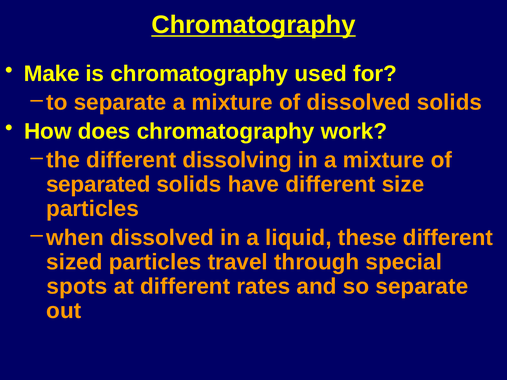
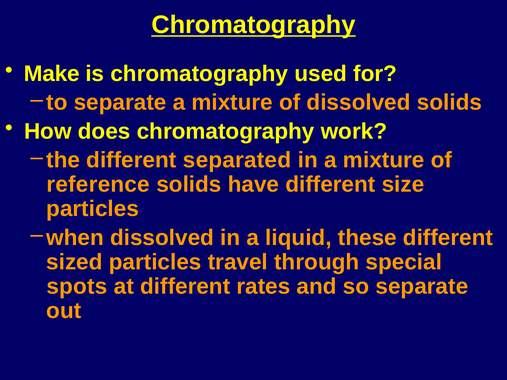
dissolving: dissolving -> separated
separated: separated -> reference
